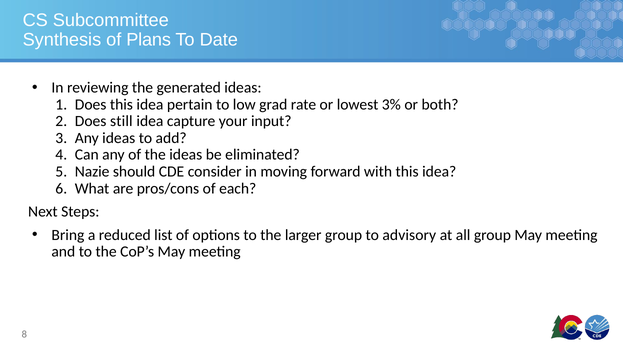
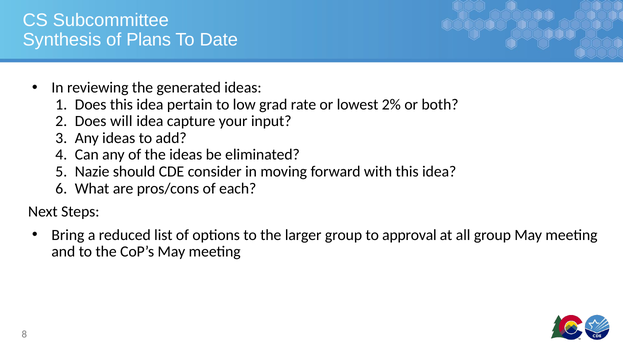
3%: 3% -> 2%
still: still -> will
advisory: advisory -> approval
